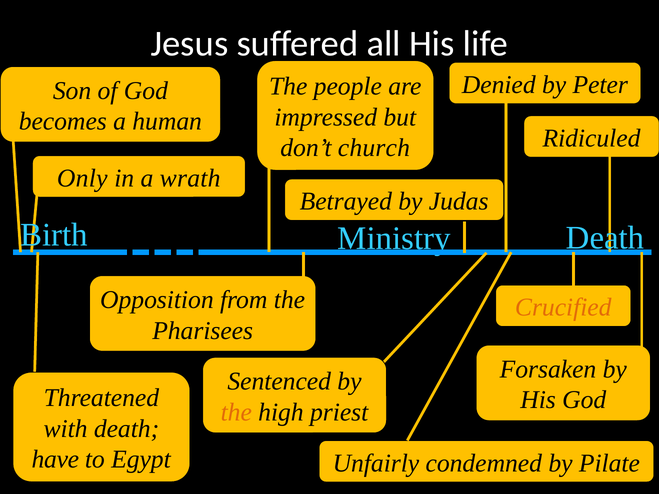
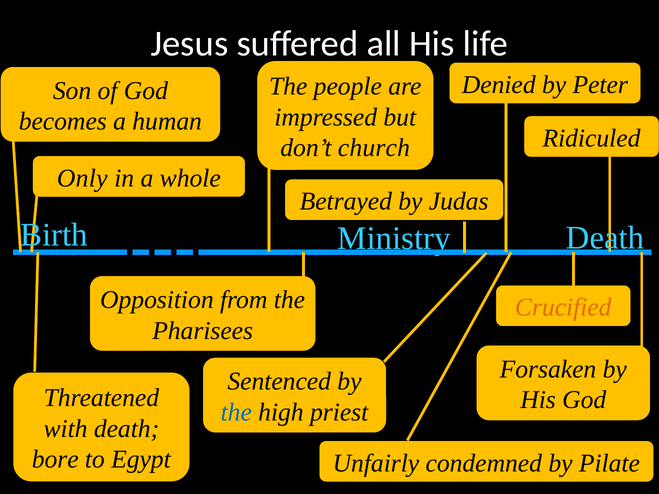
wrath: wrath -> whole
the at (236, 412) colour: orange -> blue
have: have -> bore
